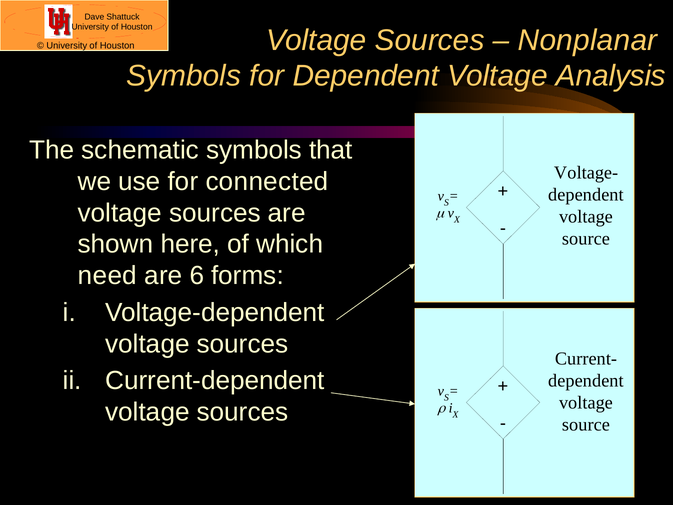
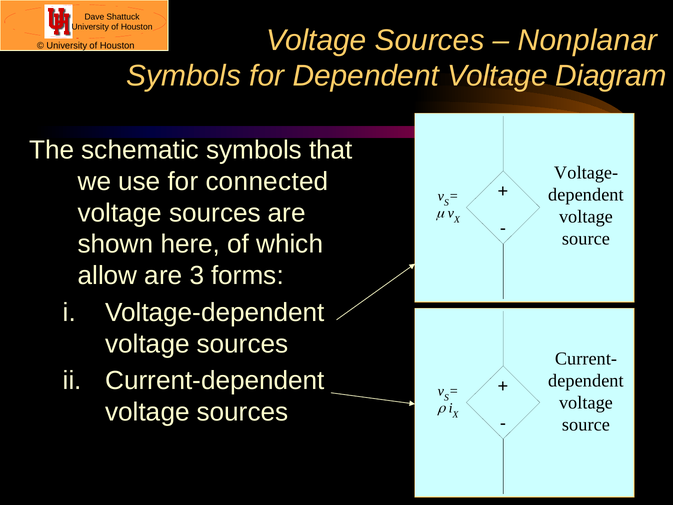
Analysis: Analysis -> Diagram
need: need -> allow
6: 6 -> 3
